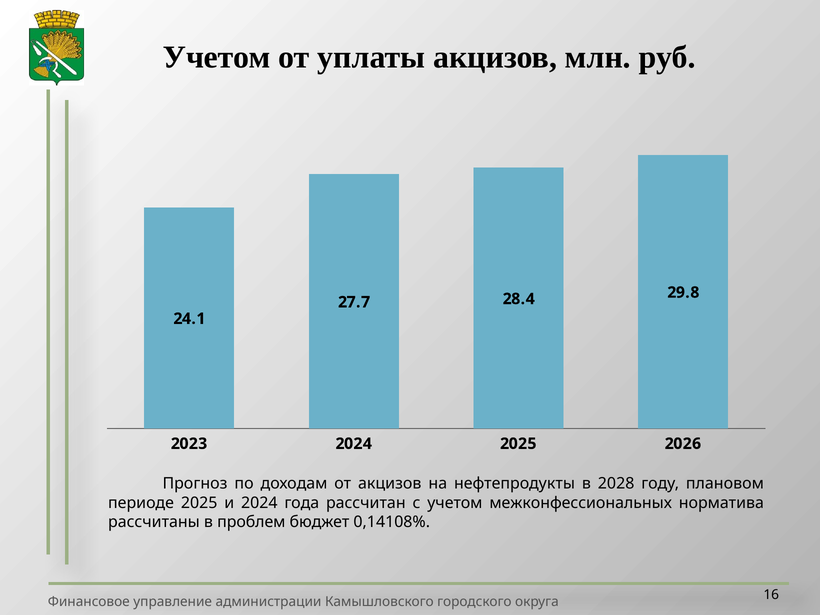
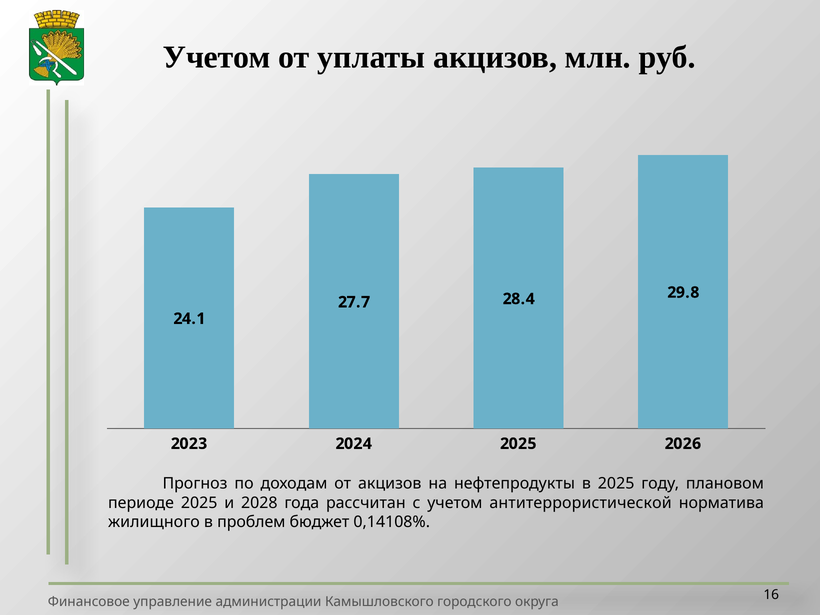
в 2028: 2028 -> 2025
и 2024: 2024 -> 2028
межконфессиональных: межконфессиональных -> антитеррористической
рассчитаны: рассчитаны -> жилищного
